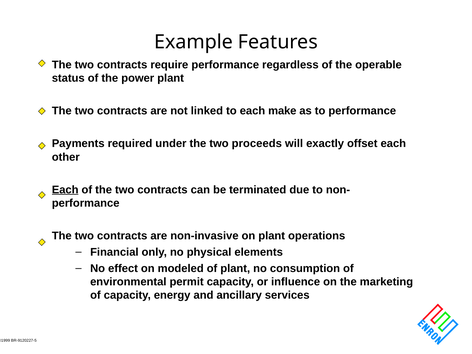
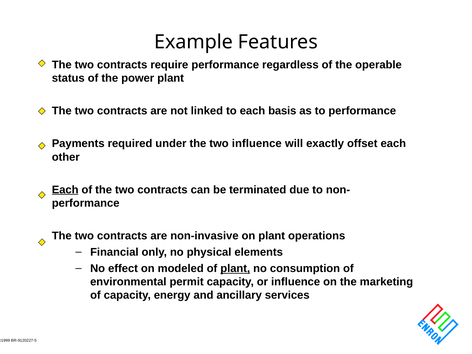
make: make -> basis
two proceeds: proceeds -> influence
plant at (235, 268) underline: none -> present
